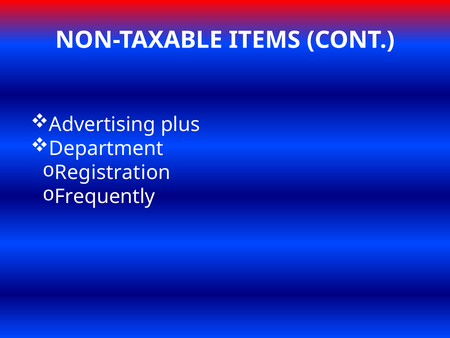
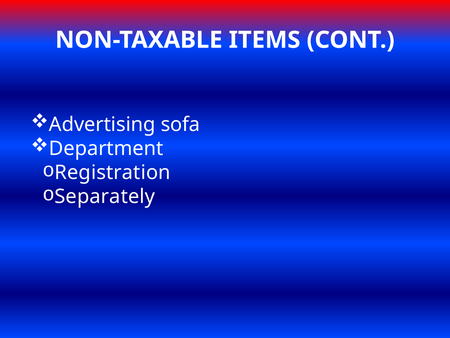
plus: plus -> sofa
Frequently: Frequently -> Separately
